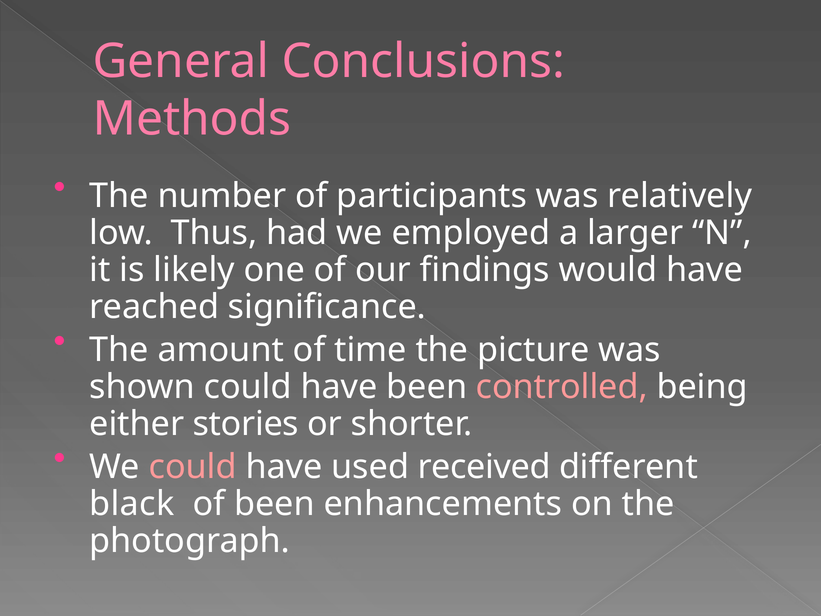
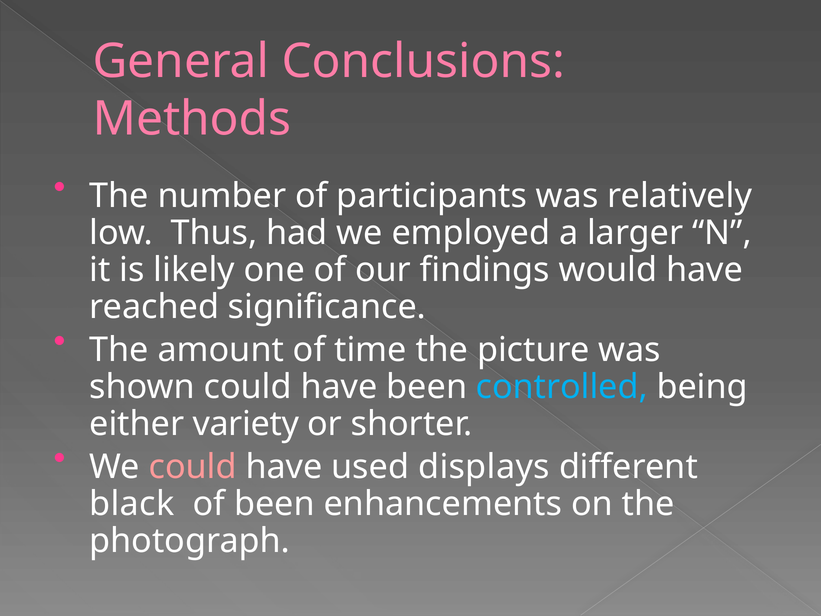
controlled colour: pink -> light blue
stories: stories -> variety
received: received -> displays
